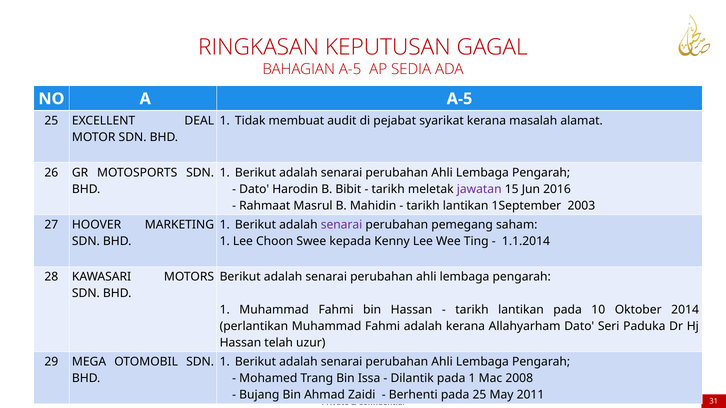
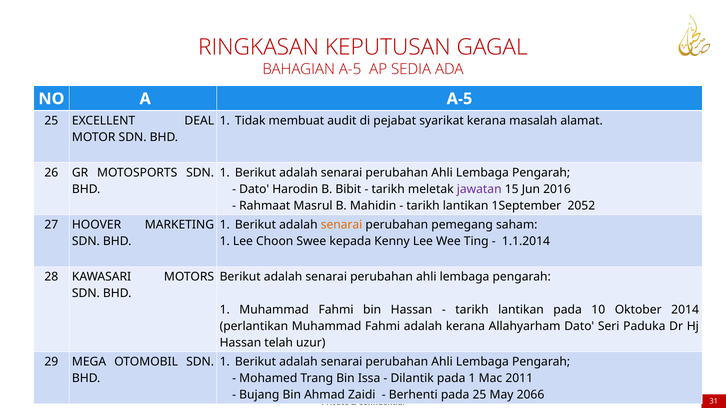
2003: 2003 -> 2052
senarai at (342, 225) colour: purple -> orange
2008: 2008 -> 2011
2011: 2011 -> 2066
